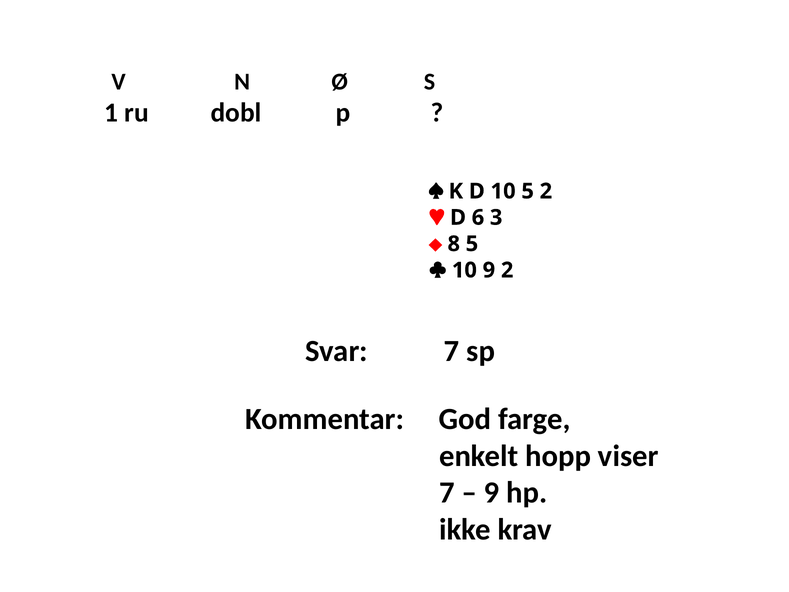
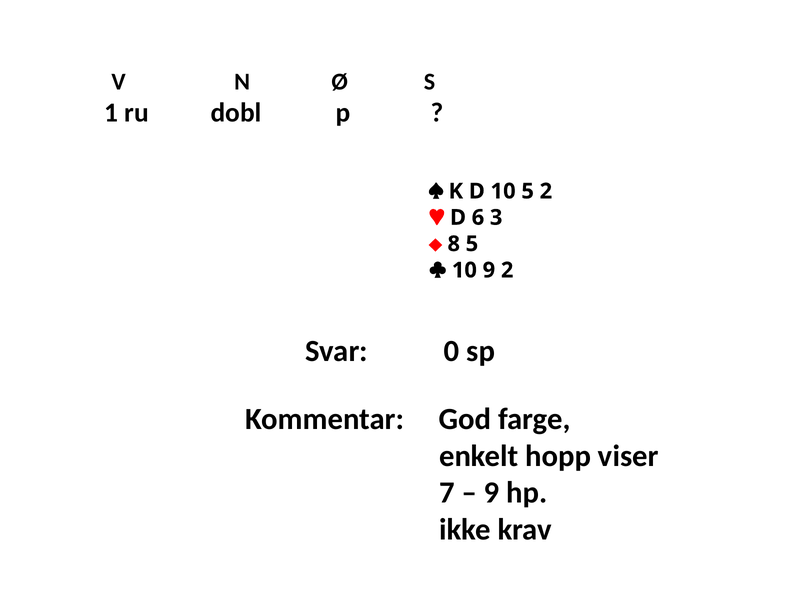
Svar 7: 7 -> 0
